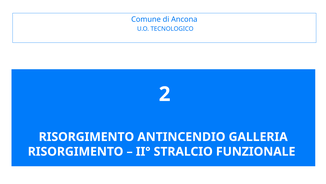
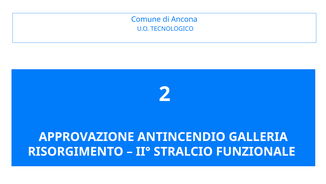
RISORGIMENTO at (86, 136): RISORGIMENTO -> APPROVAZIONE
